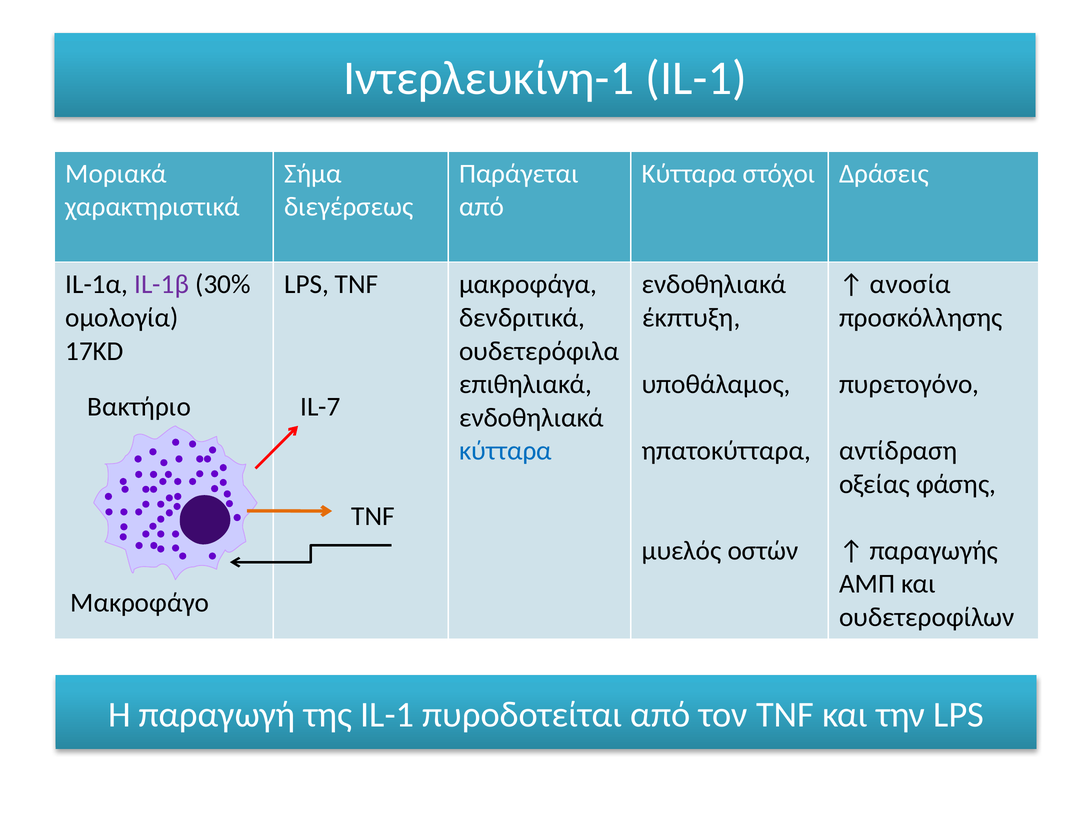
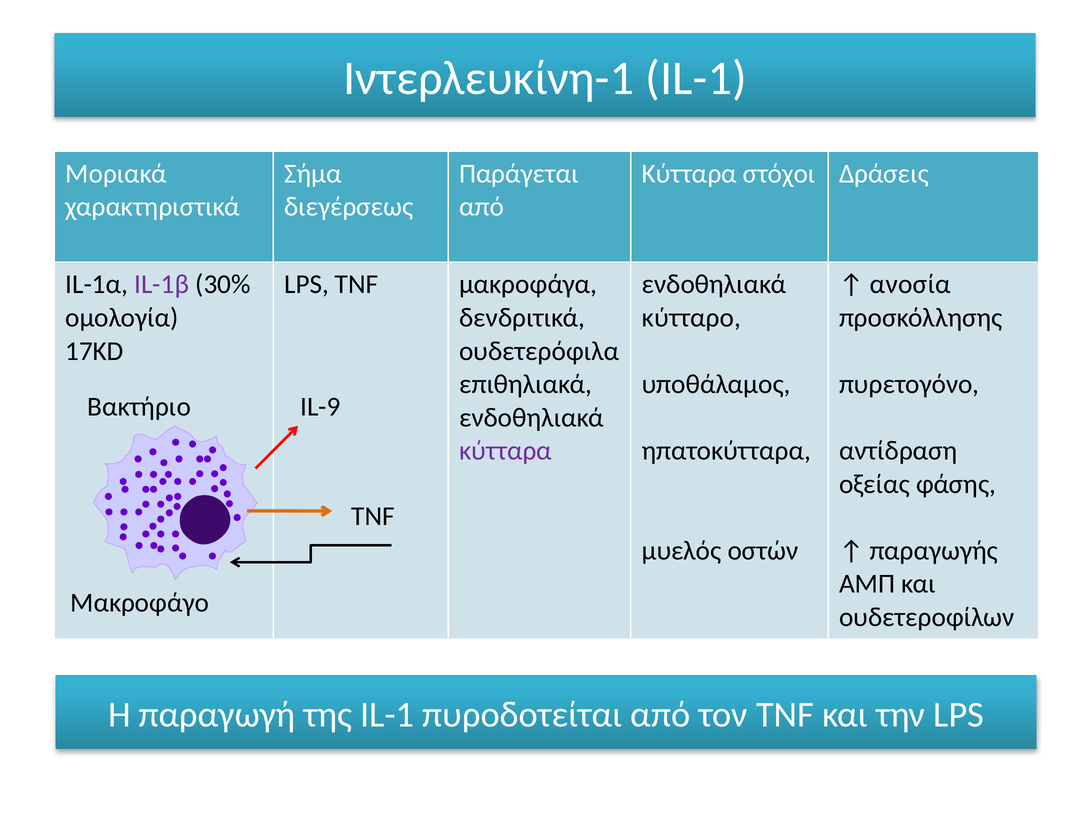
έκπτυξη: έκπτυξη -> κύτταρο
IL-7: IL-7 -> IL-9
κύτταρα at (506, 451) colour: blue -> purple
